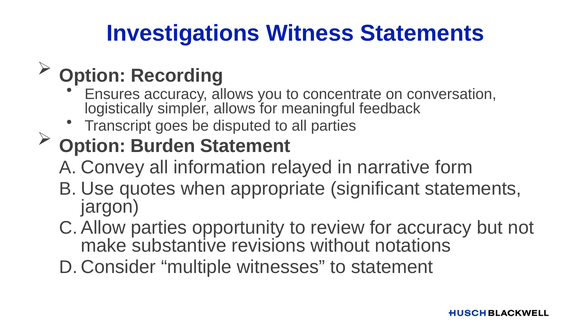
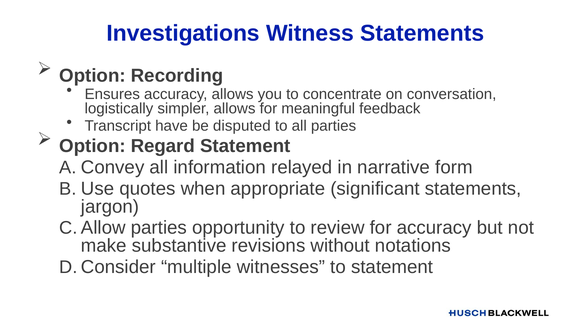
goes: goes -> have
Burden: Burden -> Regard
